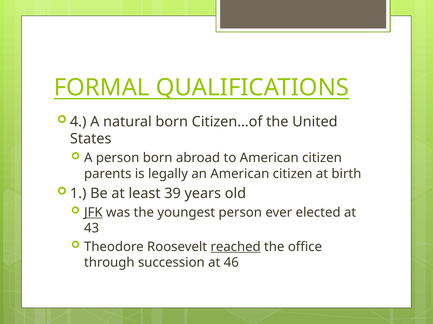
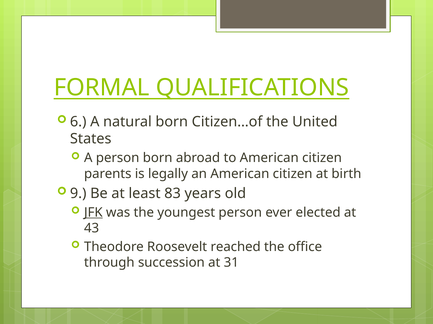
4: 4 -> 6
1: 1 -> 9
39: 39 -> 83
reached underline: present -> none
46: 46 -> 31
